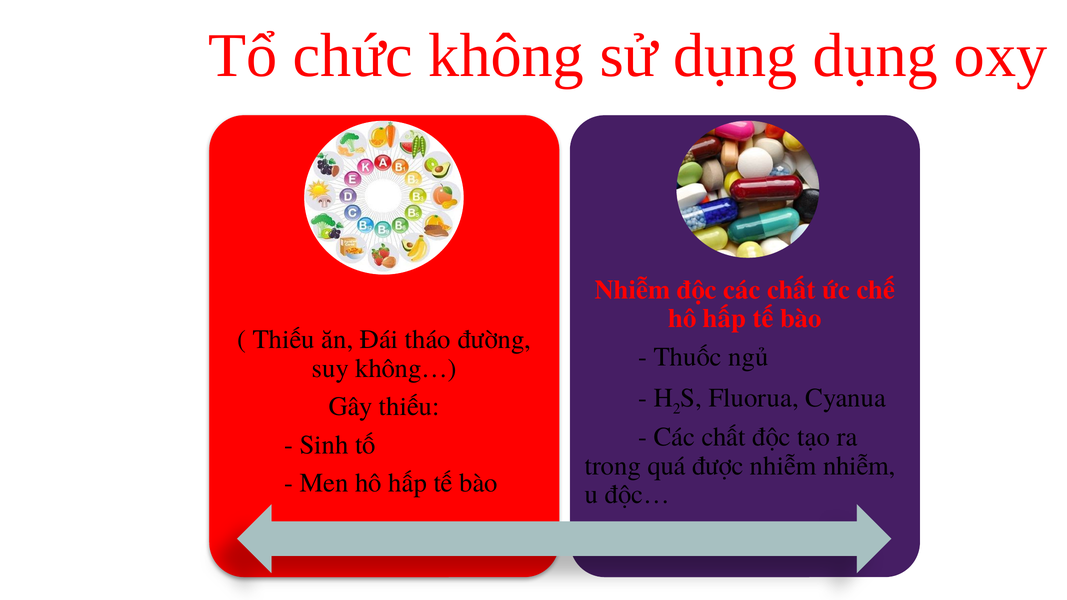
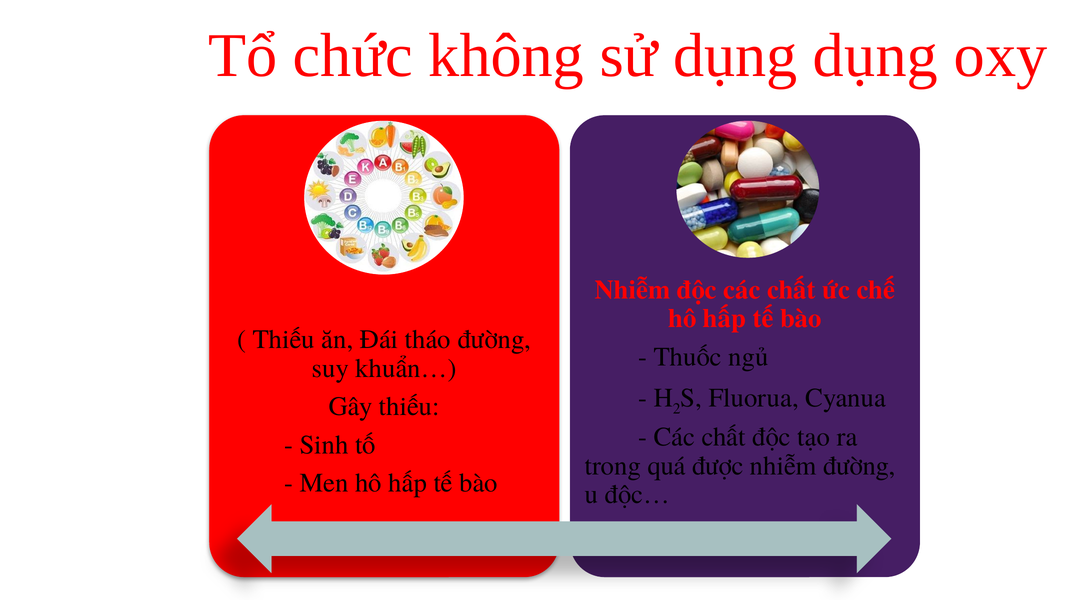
không…: không… -> khuẩn…
nhiễm nhiễm: nhiễm -> đường
